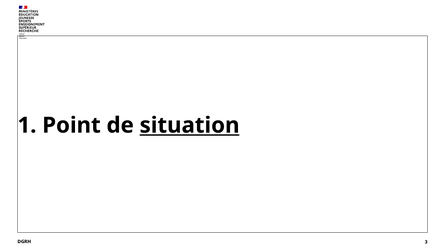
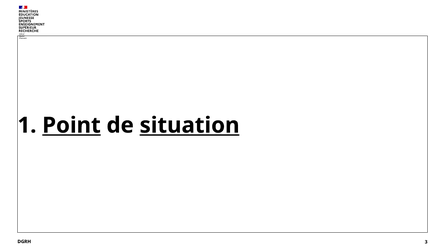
Point underline: none -> present
